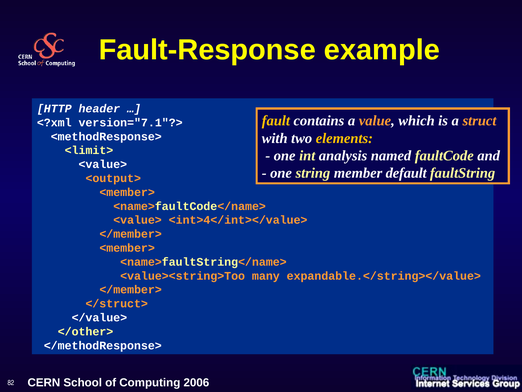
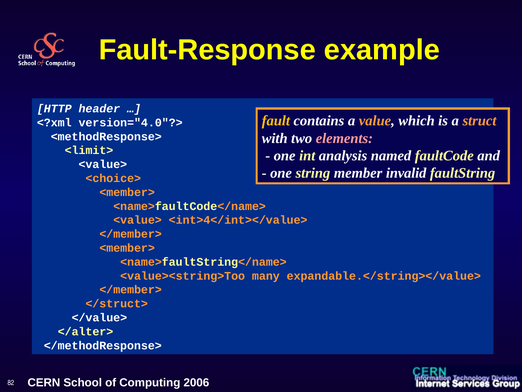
version="7.1"?>: version="7.1"?> -> version="4.0"?>
elements colour: yellow -> pink
default: default -> invalid
<output>: <output> -> <choice>
</other>: </other> -> </alter>
